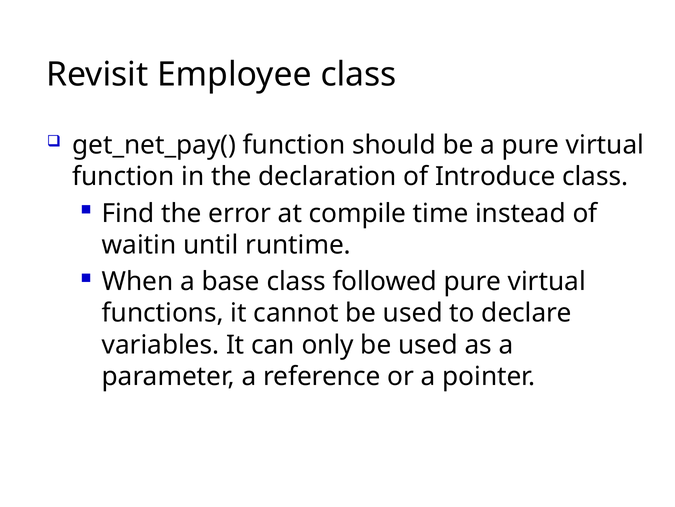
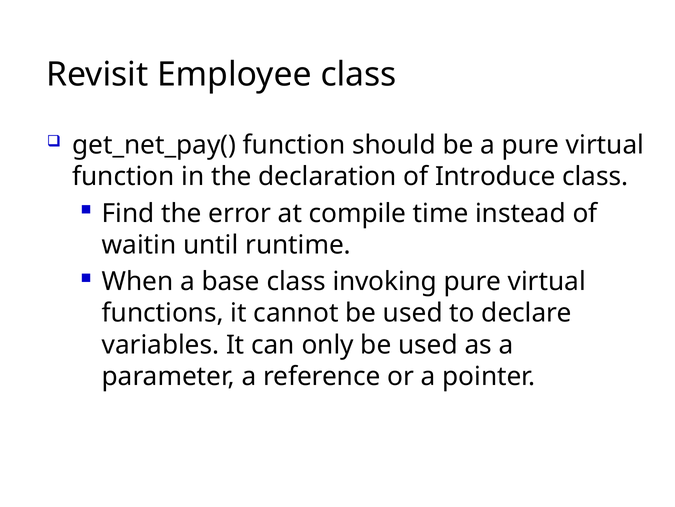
followed: followed -> invoking
